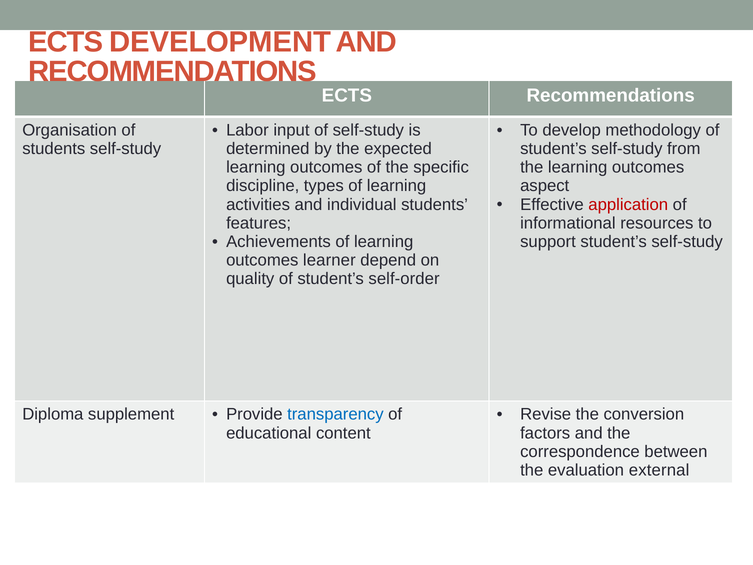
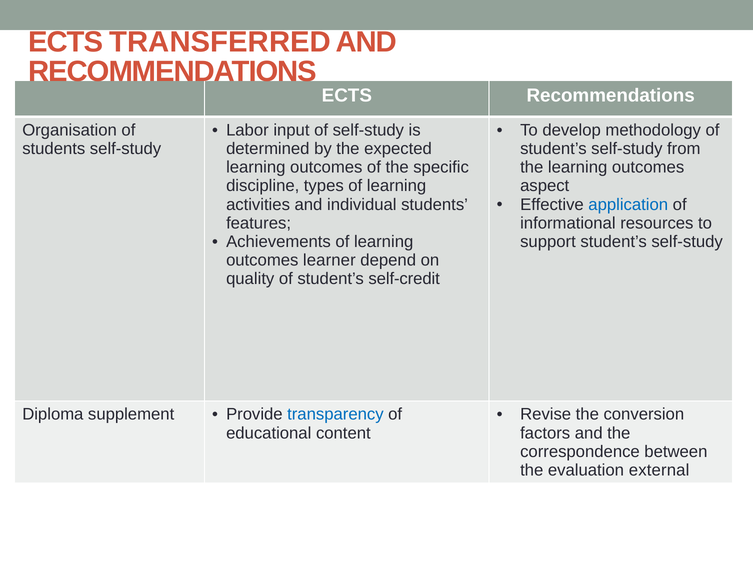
DEVELOPMENT: DEVELOPMENT -> TRANSFERRED
application colour: red -> blue
self-order: self-order -> self-credit
